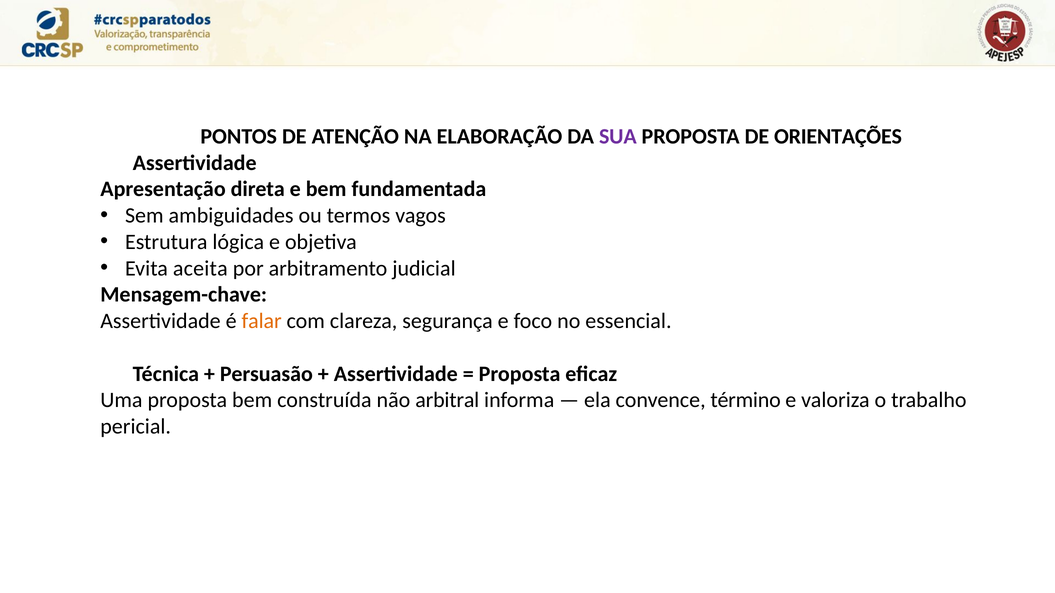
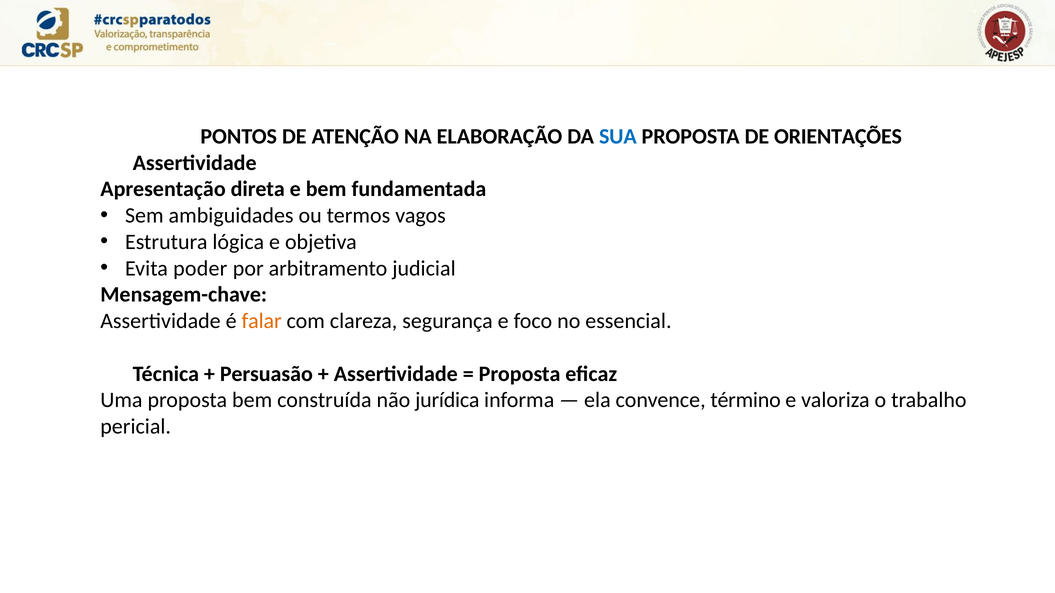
SUA colour: purple -> blue
aceita: aceita -> poder
arbitral: arbitral -> jurídica
